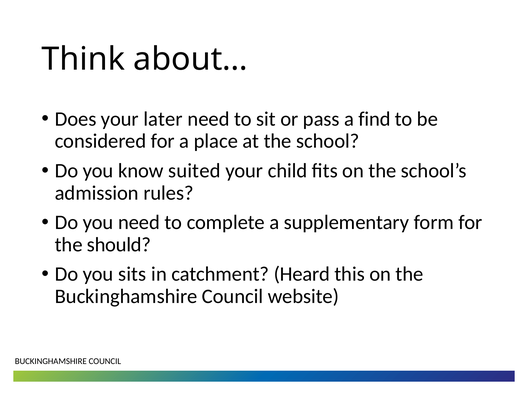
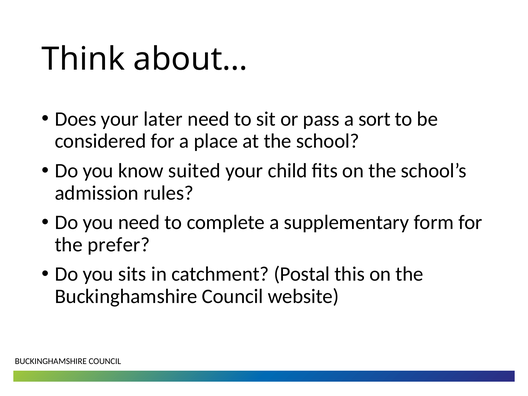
find: find -> sort
should: should -> prefer
Heard: Heard -> Postal
